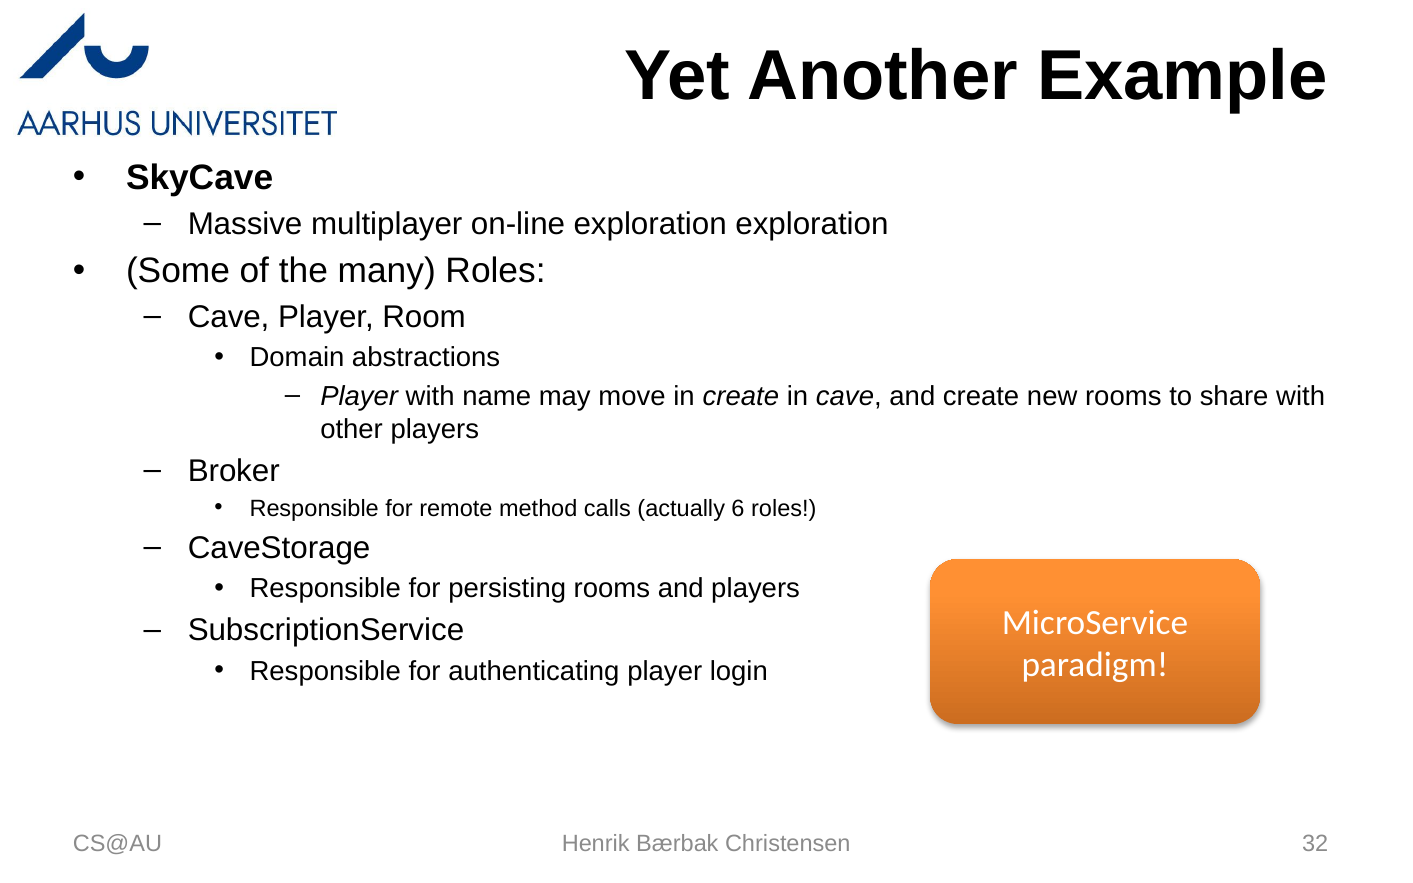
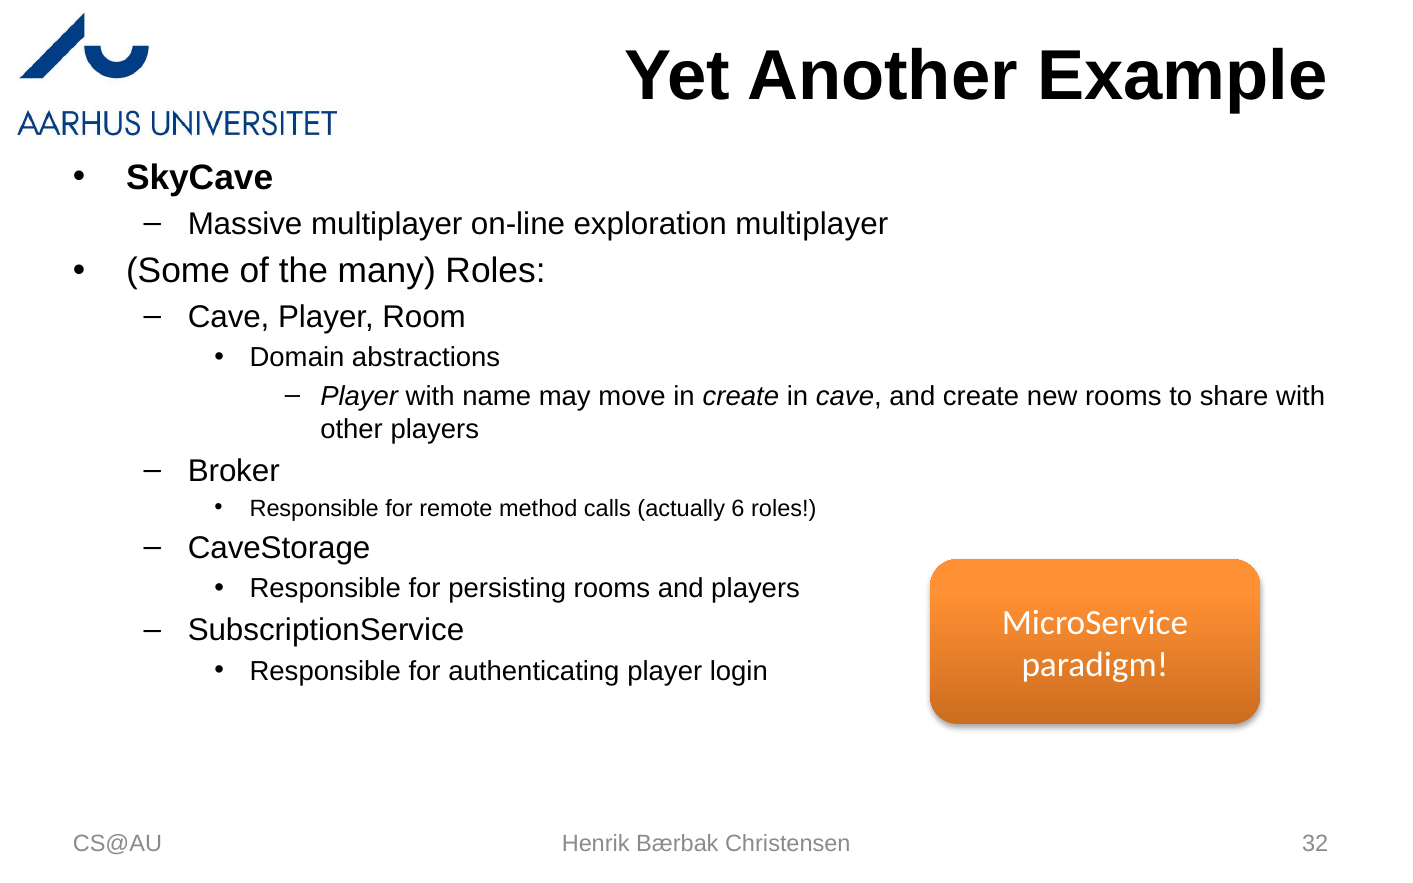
exploration exploration: exploration -> multiplayer
